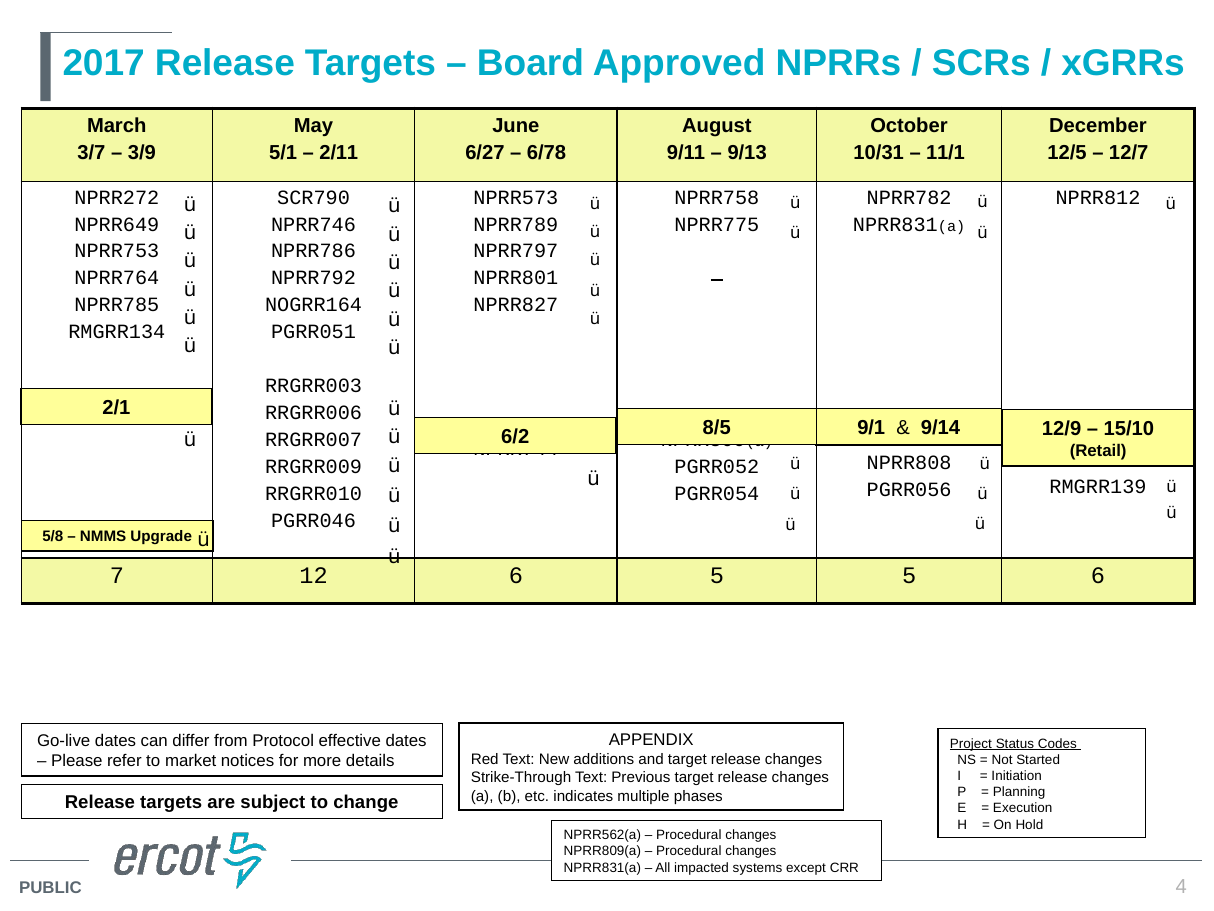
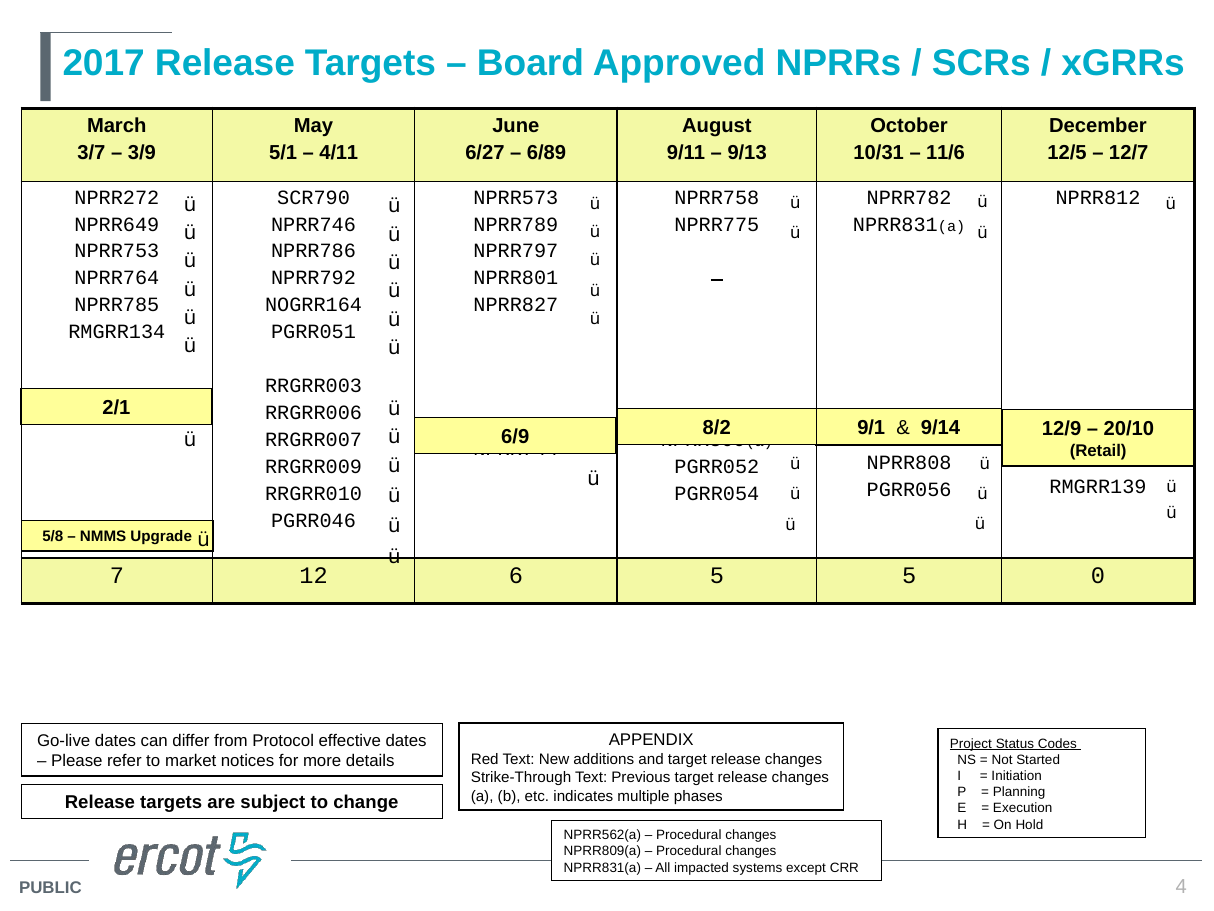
2/11: 2/11 -> 4/11
6/78: 6/78 -> 6/89
11/1: 11/1 -> 11/6
8/5: 8/5 -> 8/2
15/10: 15/10 -> 20/10
6/2: 6/2 -> 6/9
5 6: 6 -> 0
